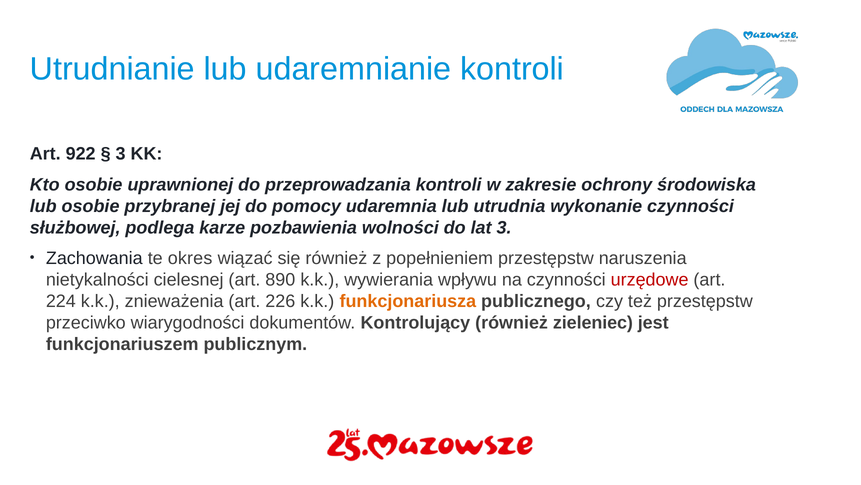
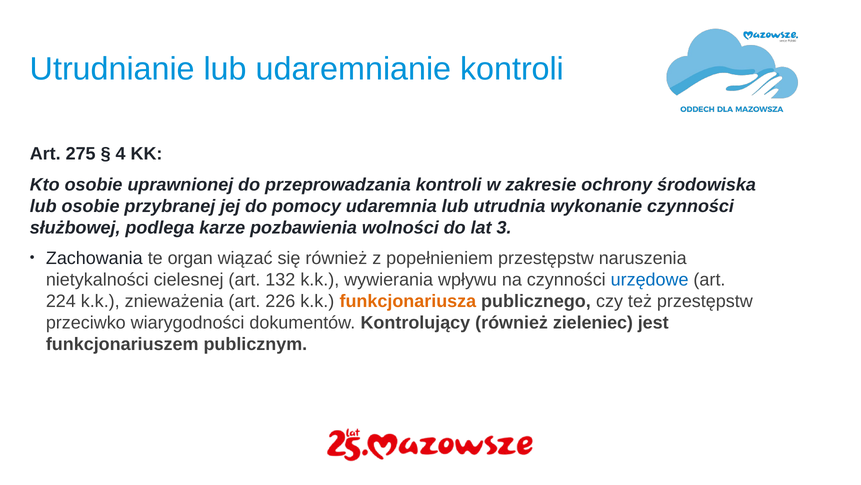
922: 922 -> 275
3 at (121, 154): 3 -> 4
okres: okres -> organ
890: 890 -> 132
urzędowe colour: red -> blue
